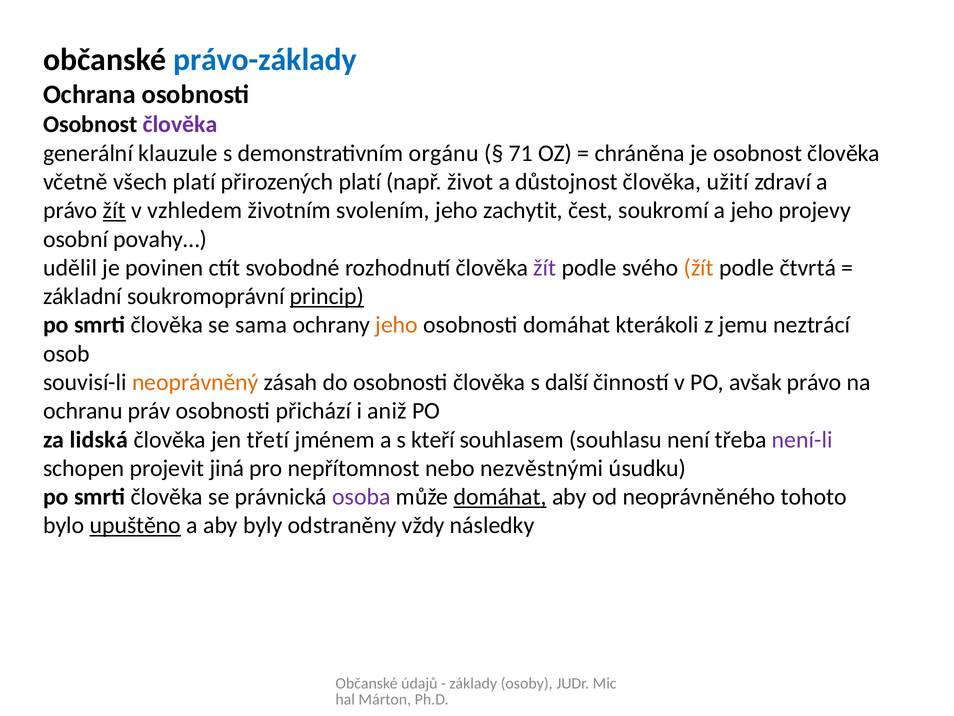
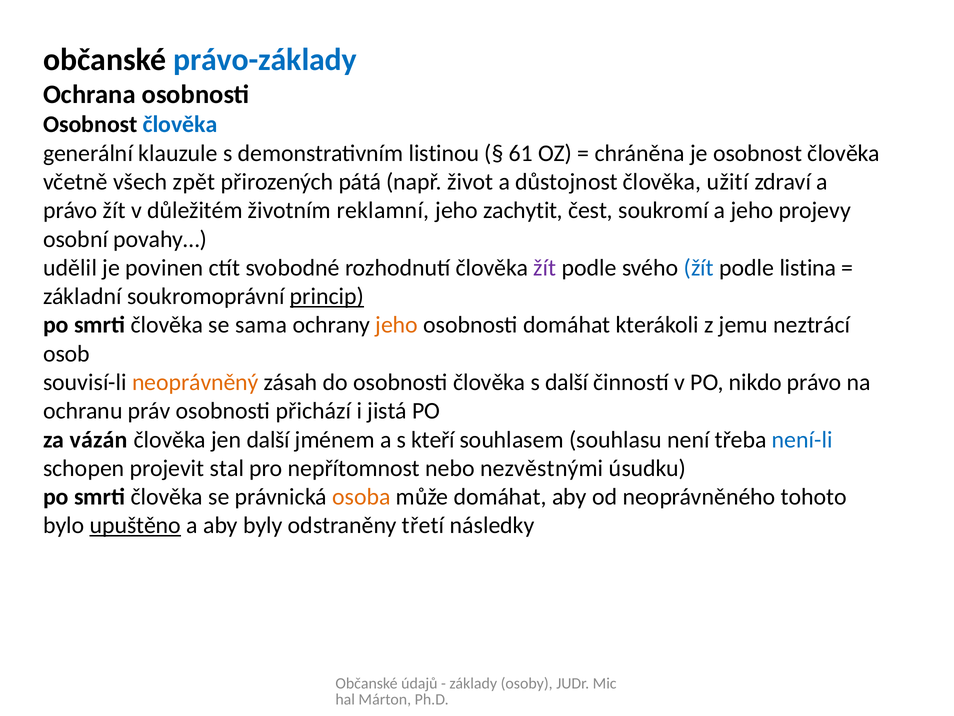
člověka at (180, 125) colour: purple -> blue
orgánu: orgánu -> listinou
71: 71 -> 61
všech platí: platí -> zpět
přirozených platí: platí -> pátá
žít at (114, 210) underline: present -> none
vzhledem: vzhledem -> důležitém
svolením: svolením -> reklamní
žít at (699, 268) colour: orange -> blue
čtvrtá: čtvrtá -> listina
avšak: avšak -> nikdo
aniž: aniž -> jistá
lidská: lidská -> vázán
jen třetí: třetí -> další
není-li colour: purple -> blue
jiná: jiná -> stal
osoba colour: purple -> orange
domáhat at (500, 497) underline: present -> none
vždy: vždy -> třetí
